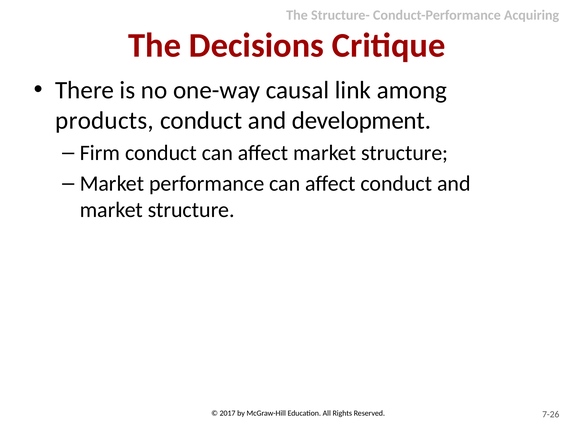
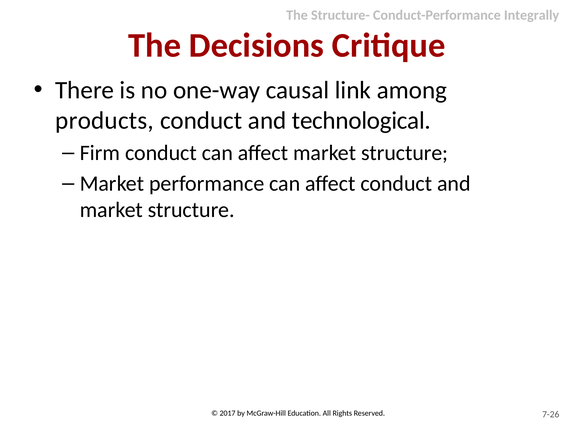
Acquiring: Acquiring -> Integrally
development: development -> technological
